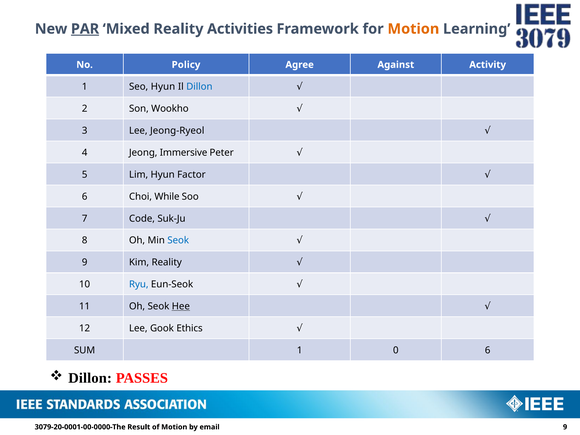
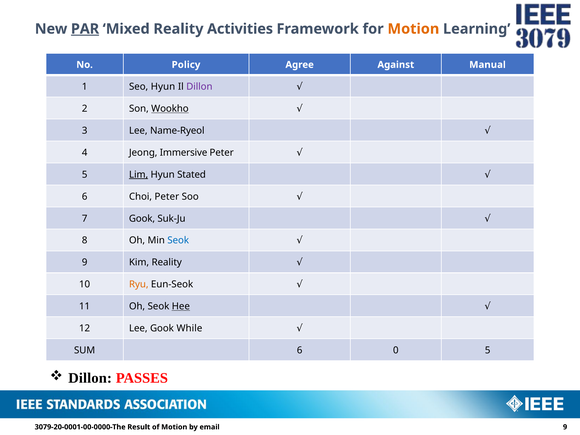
Activity: Activity -> Manual
Dillon at (199, 87) colour: blue -> purple
Wookho underline: none -> present
Jeong-Ryeol: Jeong-Ryeol -> Name-Ryeol
Lim underline: none -> present
Factor: Factor -> Stated
Choi While: While -> Peter
7 Code: Code -> Gook
Ryu colour: blue -> orange
Ethics: Ethics -> While
SUM 1: 1 -> 6
0 6: 6 -> 5
